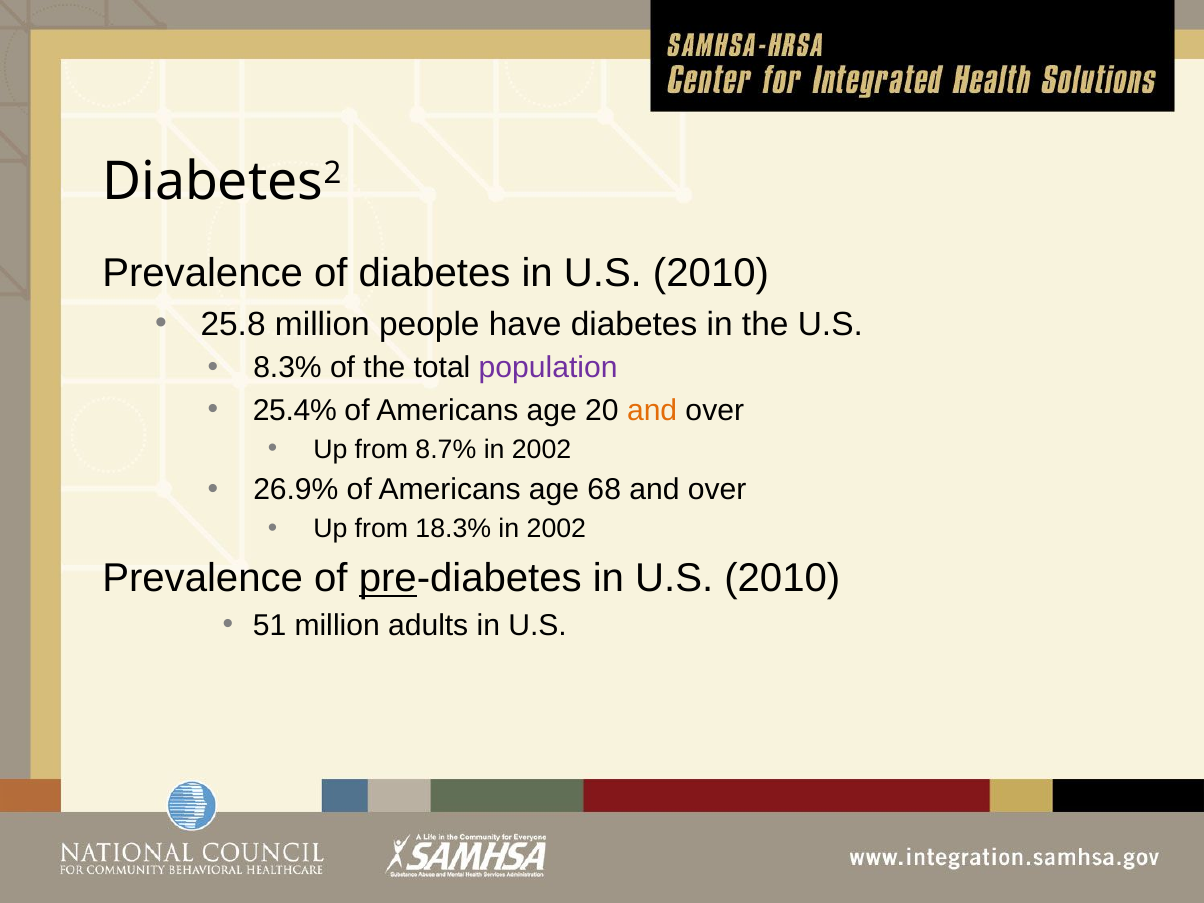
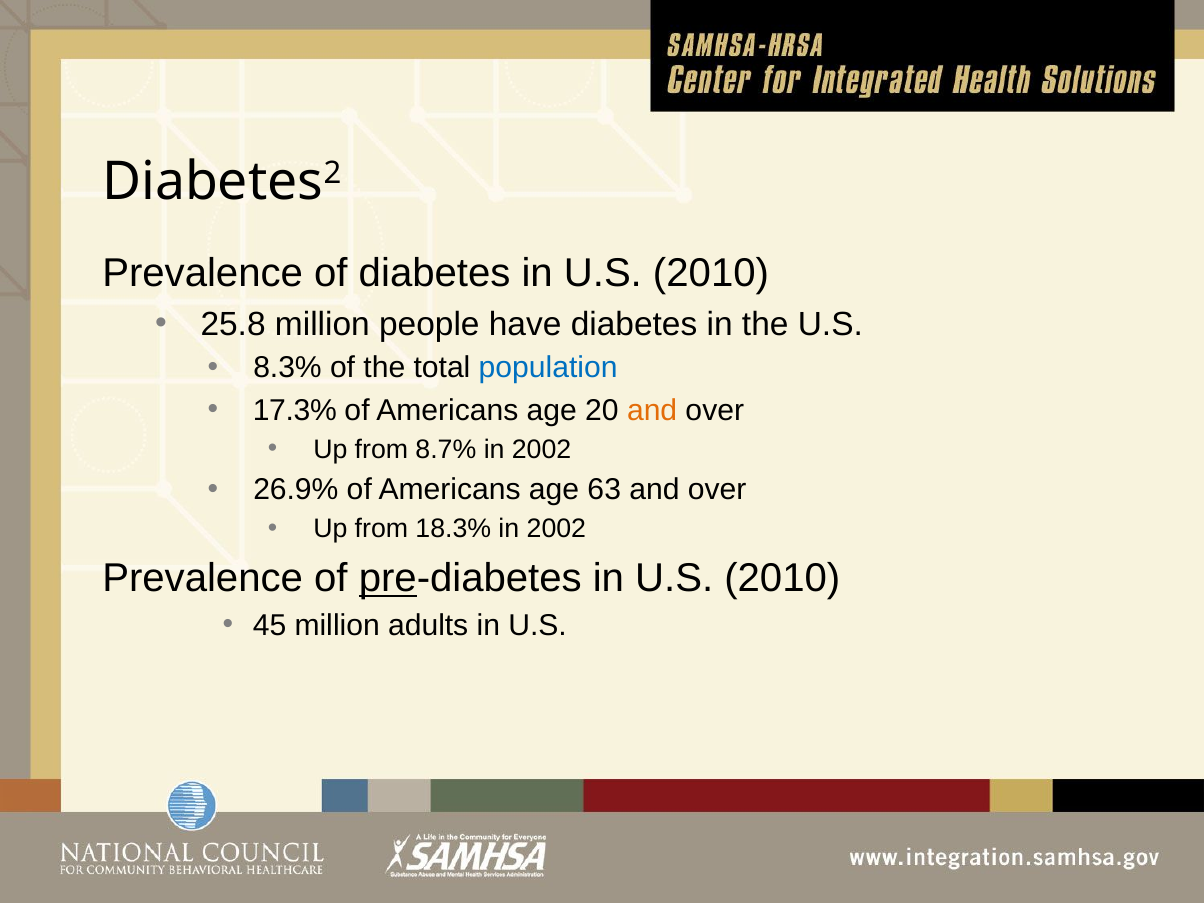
population colour: purple -> blue
25.4%: 25.4% -> 17.3%
68: 68 -> 63
51: 51 -> 45
